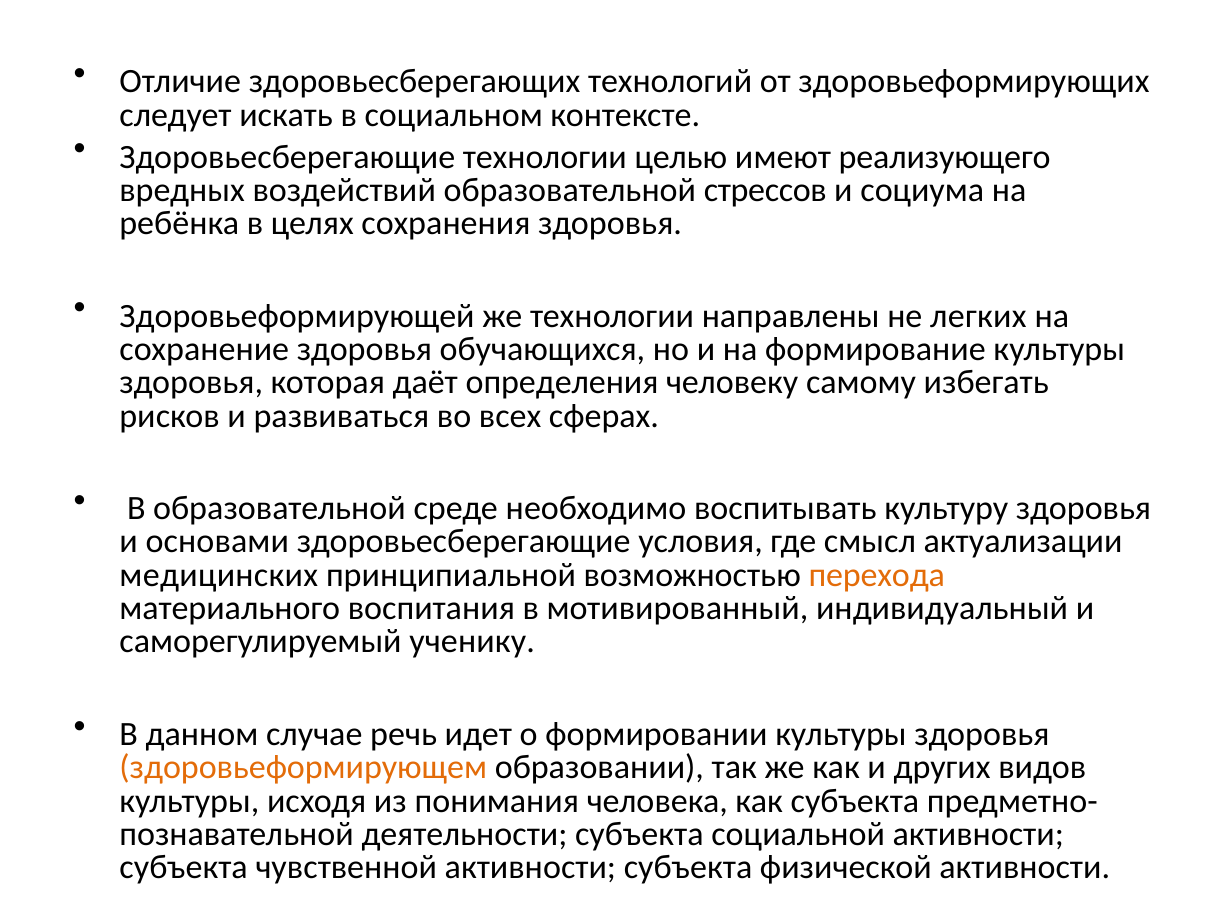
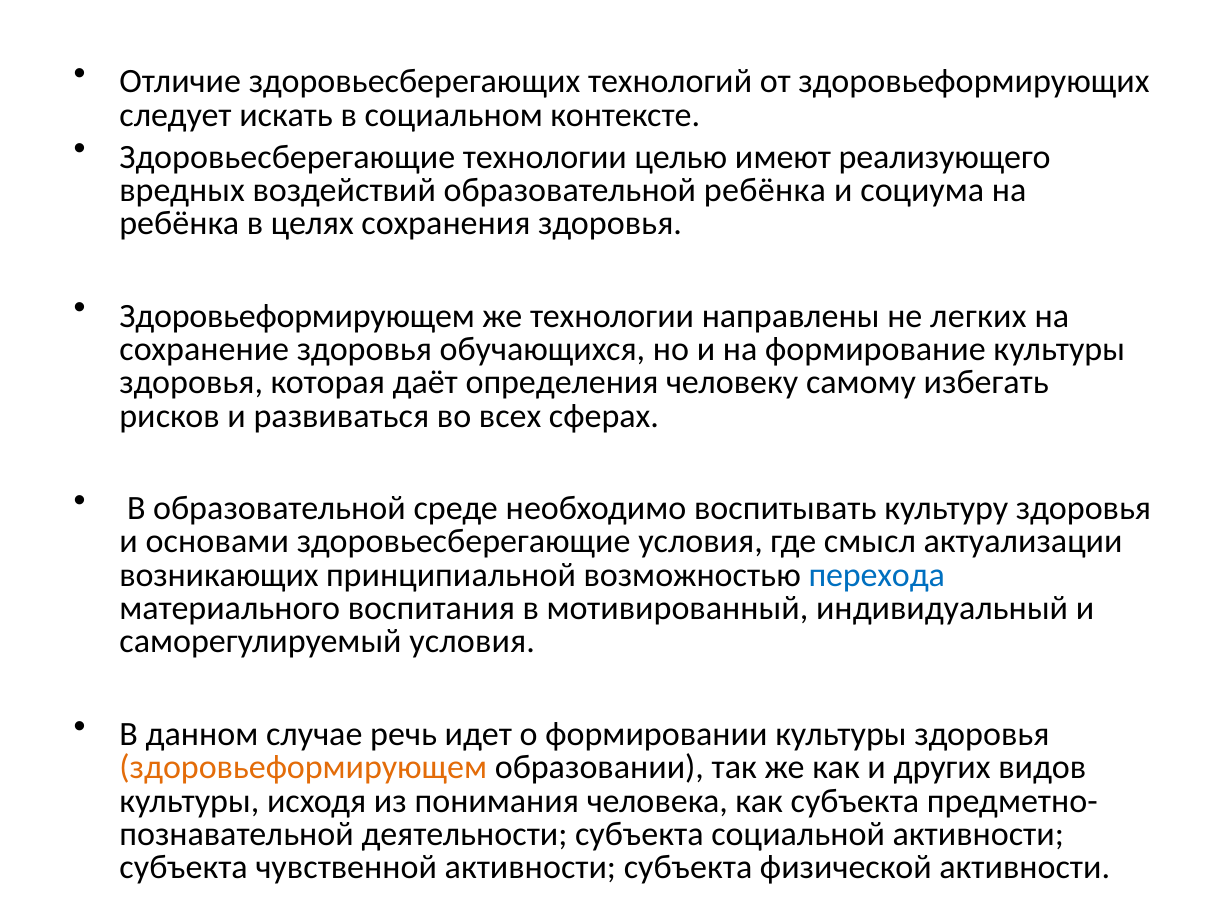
образовательной стрессов: стрессов -> ребёнка
Здоровьеформирующей at (297, 316): Здоровьеформирующей -> Здоровьеформирующем
медицинских: медицинских -> возникающих
перехода colour: orange -> blue
саморегулируемый ученику: ученику -> условия
